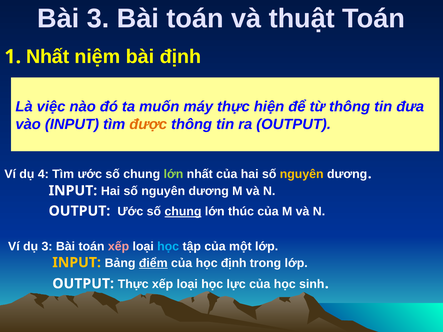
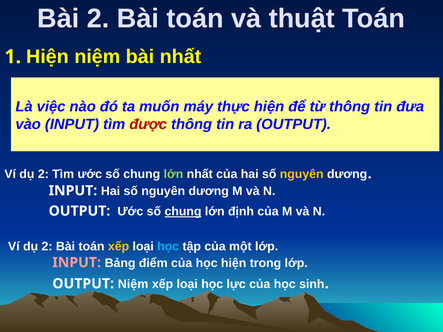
Bài 3: 3 -> 2
1 Nhất: Nhất -> Hiện
bài định: định -> nhất
được colour: orange -> red
4 at (43, 174): 4 -> 2
thúc: thúc -> định
3 at (47, 247): 3 -> 2
xếp at (119, 247) colour: pink -> yellow
INPUT at (77, 263) colour: yellow -> pink
điểm underline: present -> none
học định: định -> hiện
OUTPUT Thực: Thực -> Niệm
